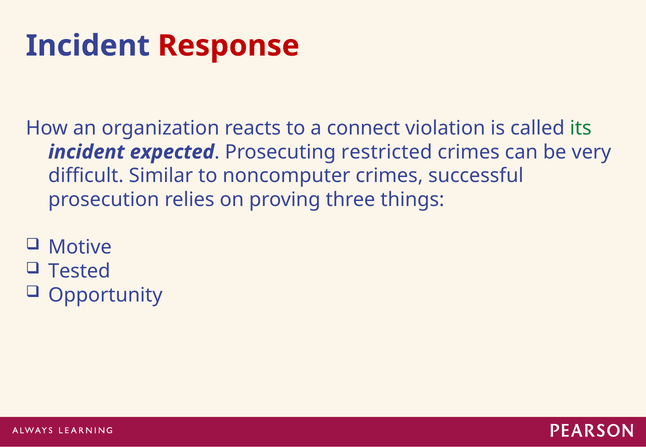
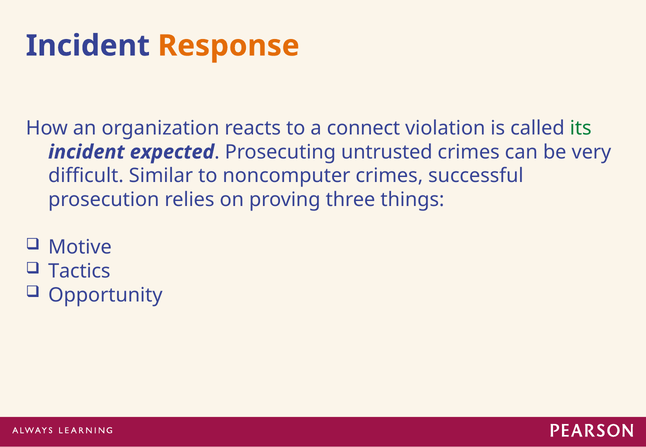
Response colour: red -> orange
restricted: restricted -> untrusted
Tested: Tested -> Tactics
